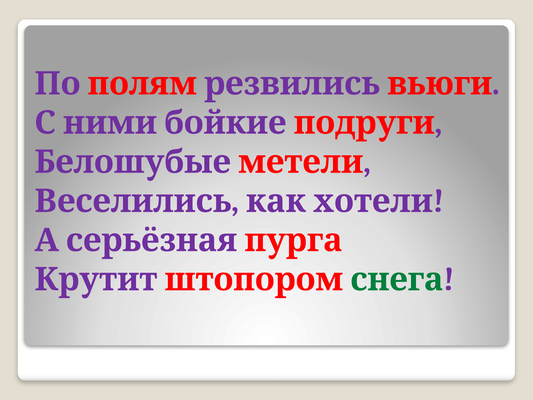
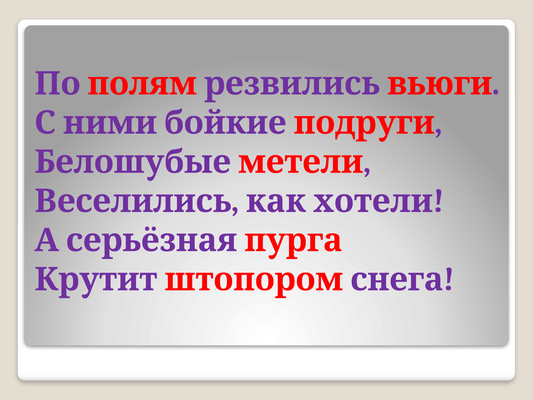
снега colour: green -> purple
